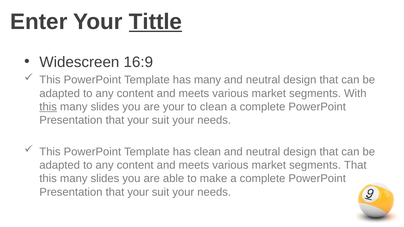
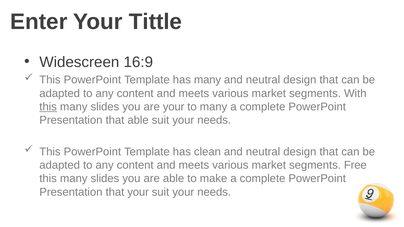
Tittle underline: present -> none
to clean: clean -> many
your at (138, 120): your -> able
segments That: That -> Free
